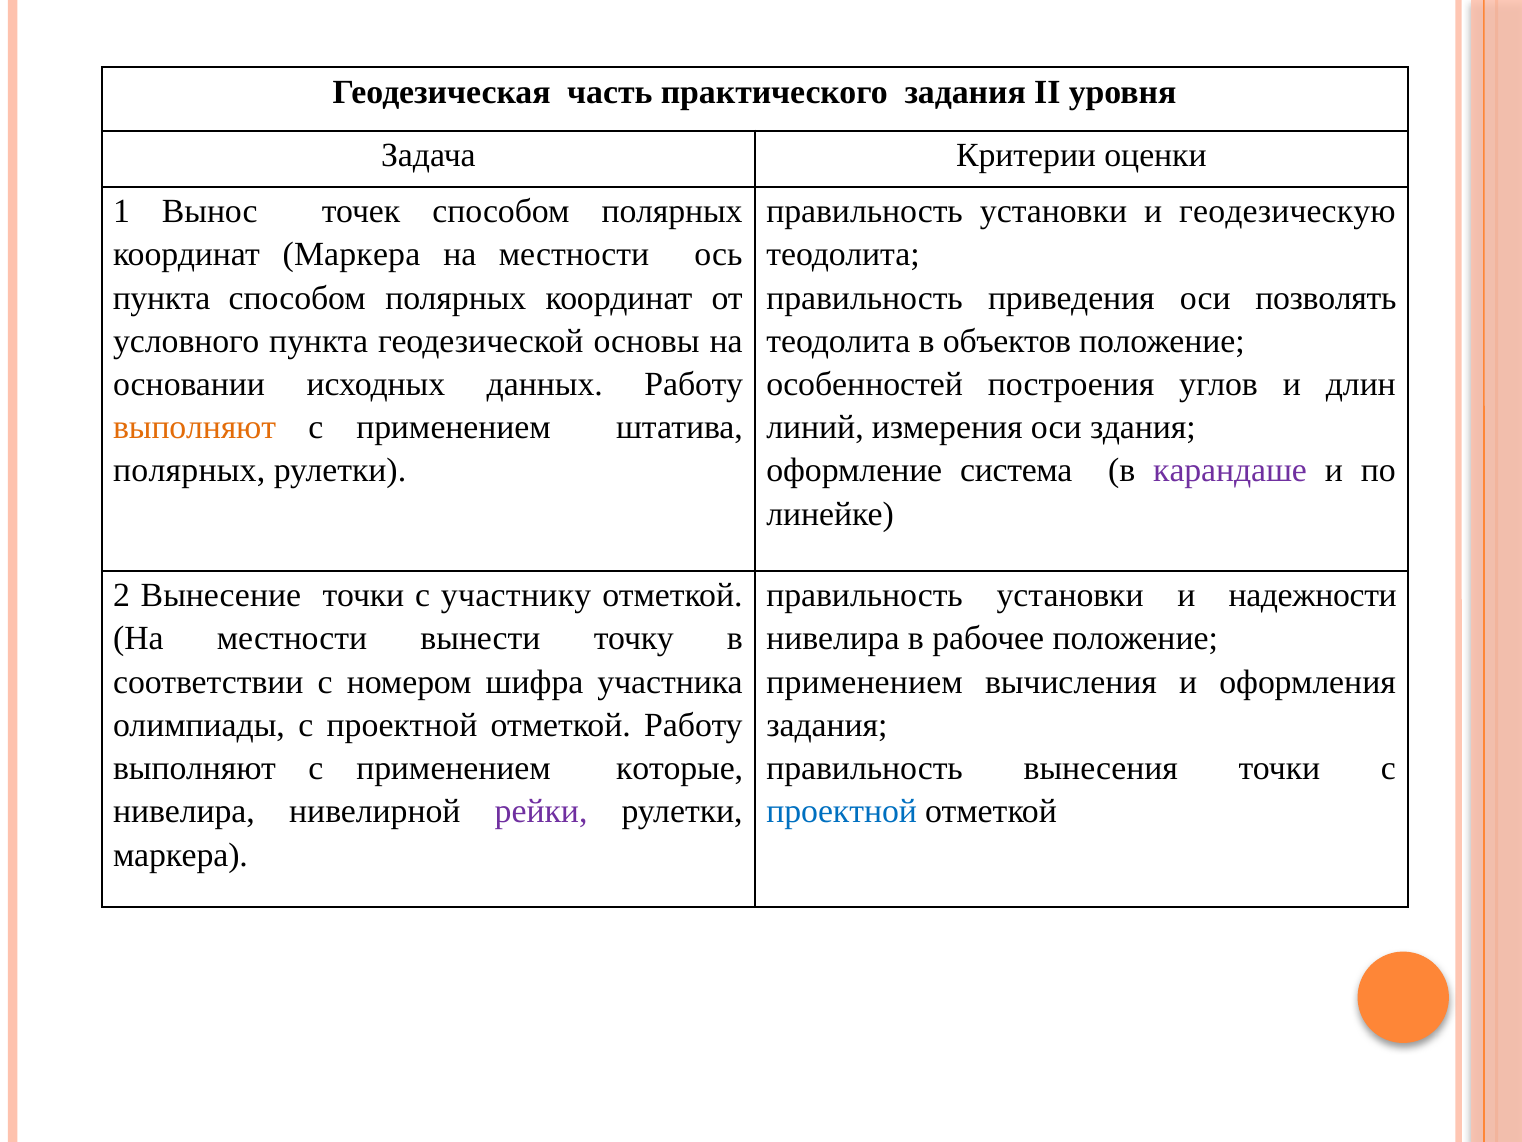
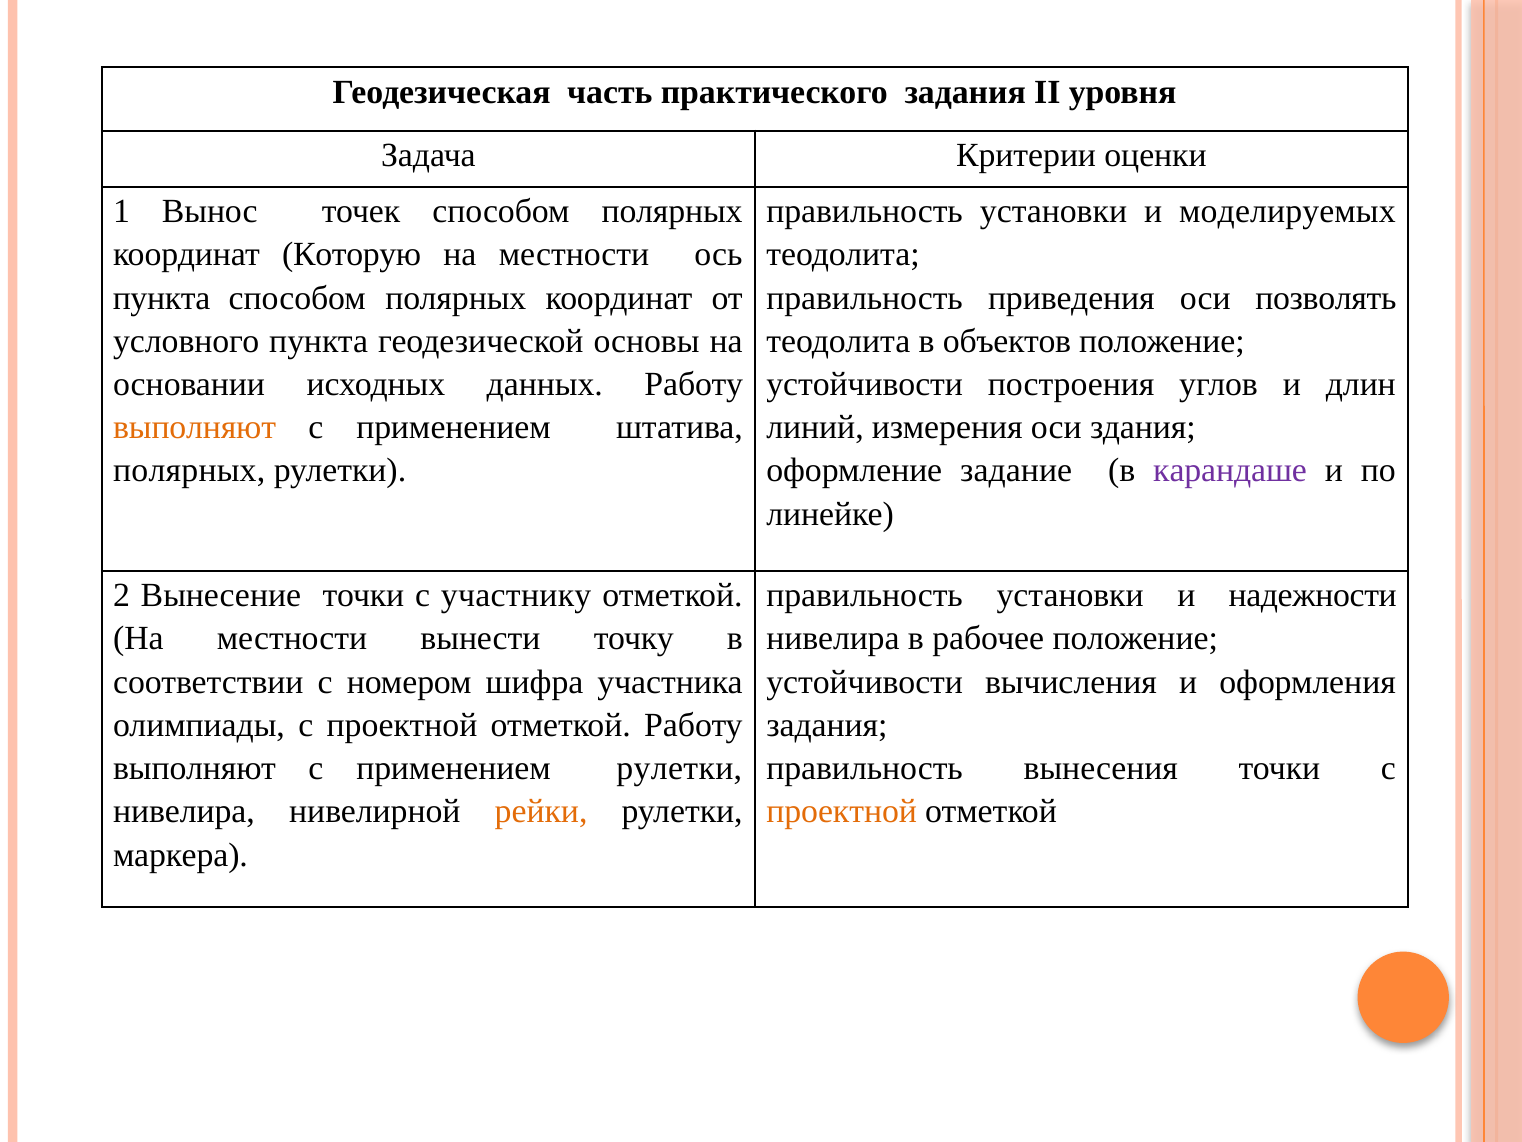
геодезическую: геодезическую -> моделируемых
координат Маркера: Маркера -> Которую
особенностей at (865, 384): особенностей -> устойчивости
система: система -> задание
применением at (865, 682): применением -> устойчивости
применением которые: которые -> рулетки
рейки colour: purple -> orange
проектной at (842, 811) colour: blue -> orange
